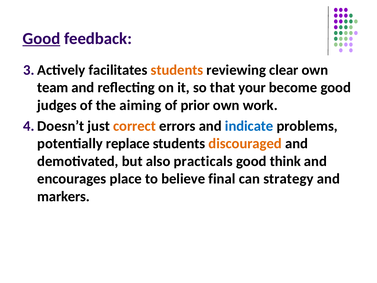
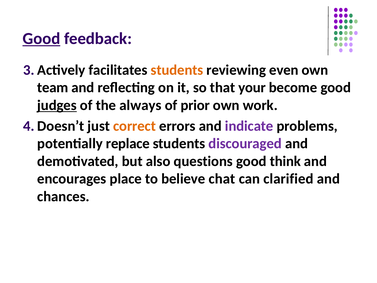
clear: clear -> even
judges underline: none -> present
aiming: aiming -> always
indicate colour: blue -> purple
discouraged colour: orange -> purple
practicals: practicals -> questions
final: final -> chat
strategy: strategy -> clarified
markers: markers -> chances
